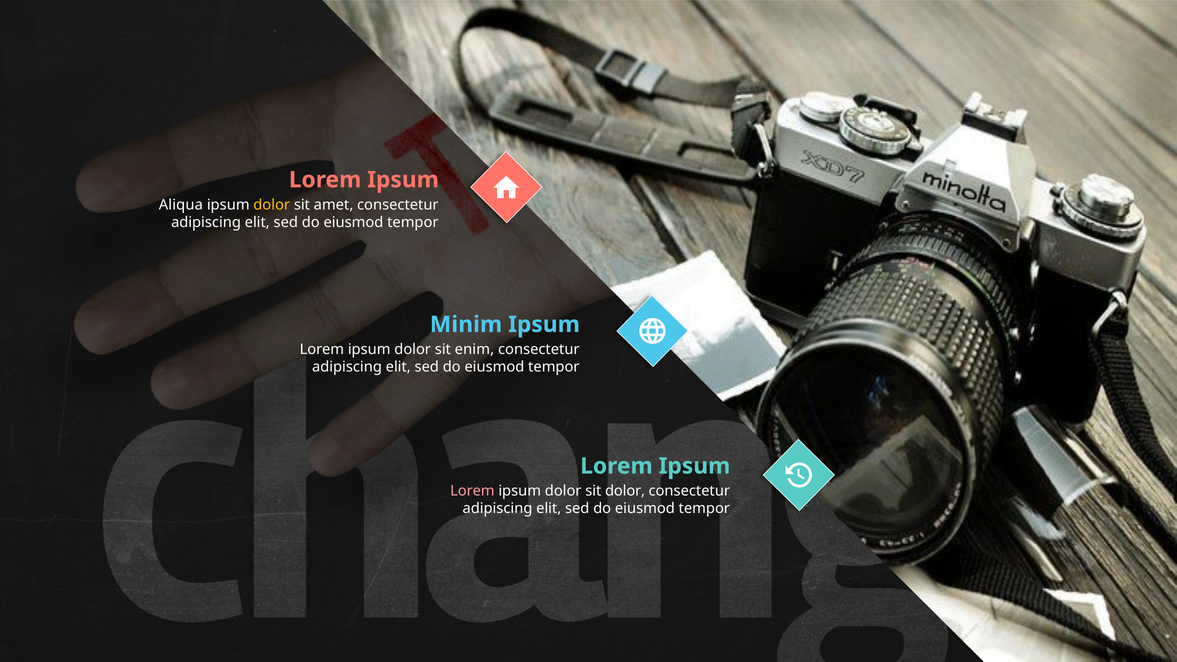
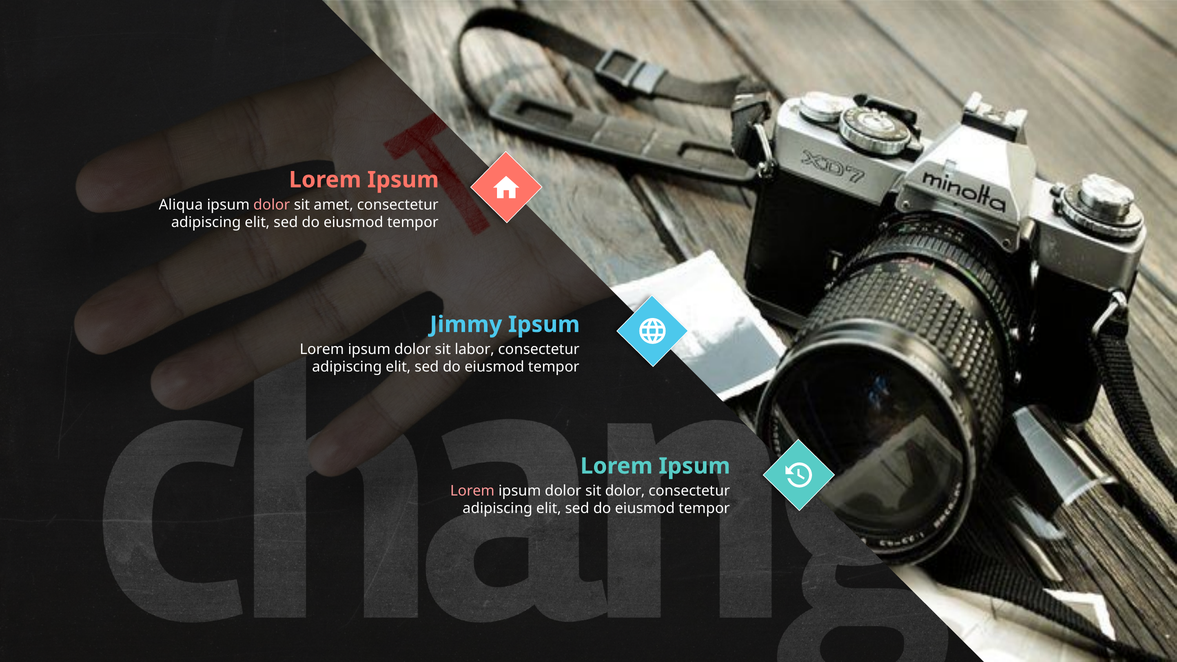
dolor at (272, 205) colour: yellow -> pink
Minim: Minim -> Jimmy
enim: enim -> labor
